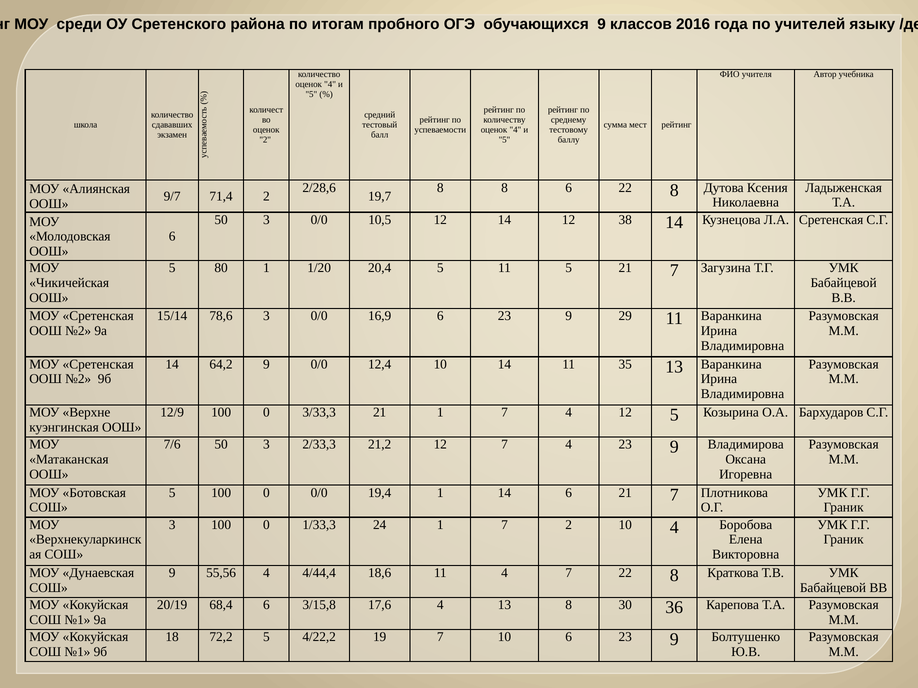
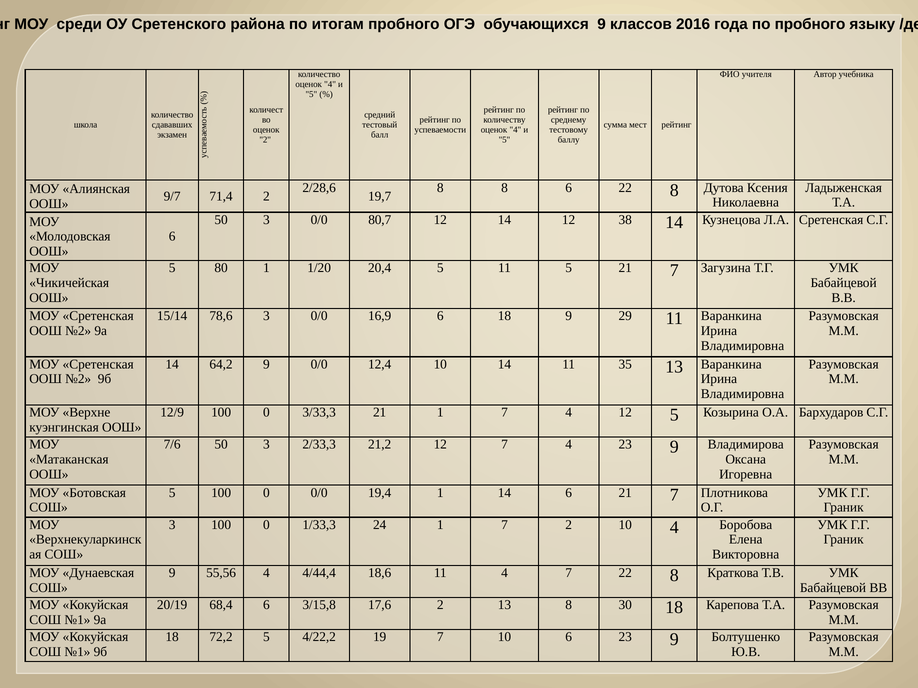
по учителей: учителей -> пробного
10,5: 10,5 -> 80,7
16,9 6 23: 23 -> 18
17,6 4: 4 -> 2
30 36: 36 -> 18
